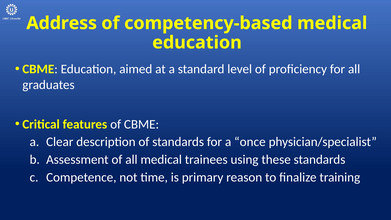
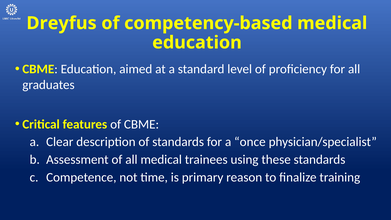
Address: Address -> Dreyfus
